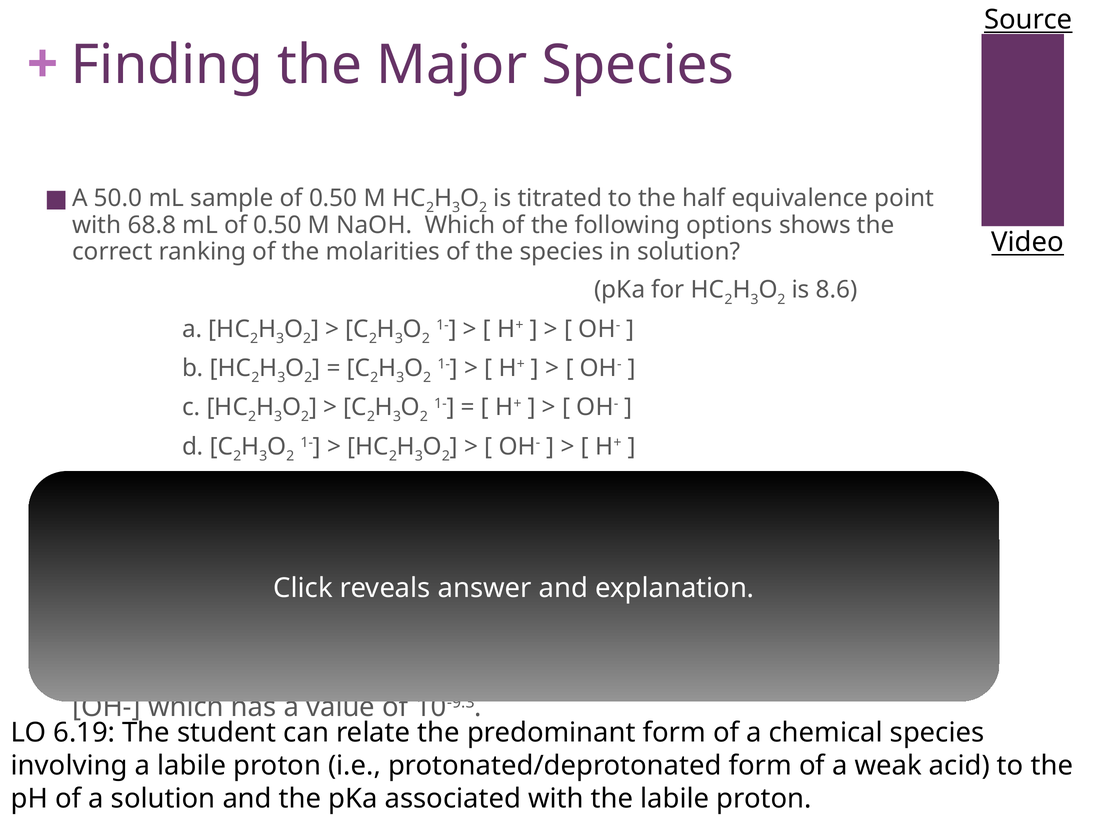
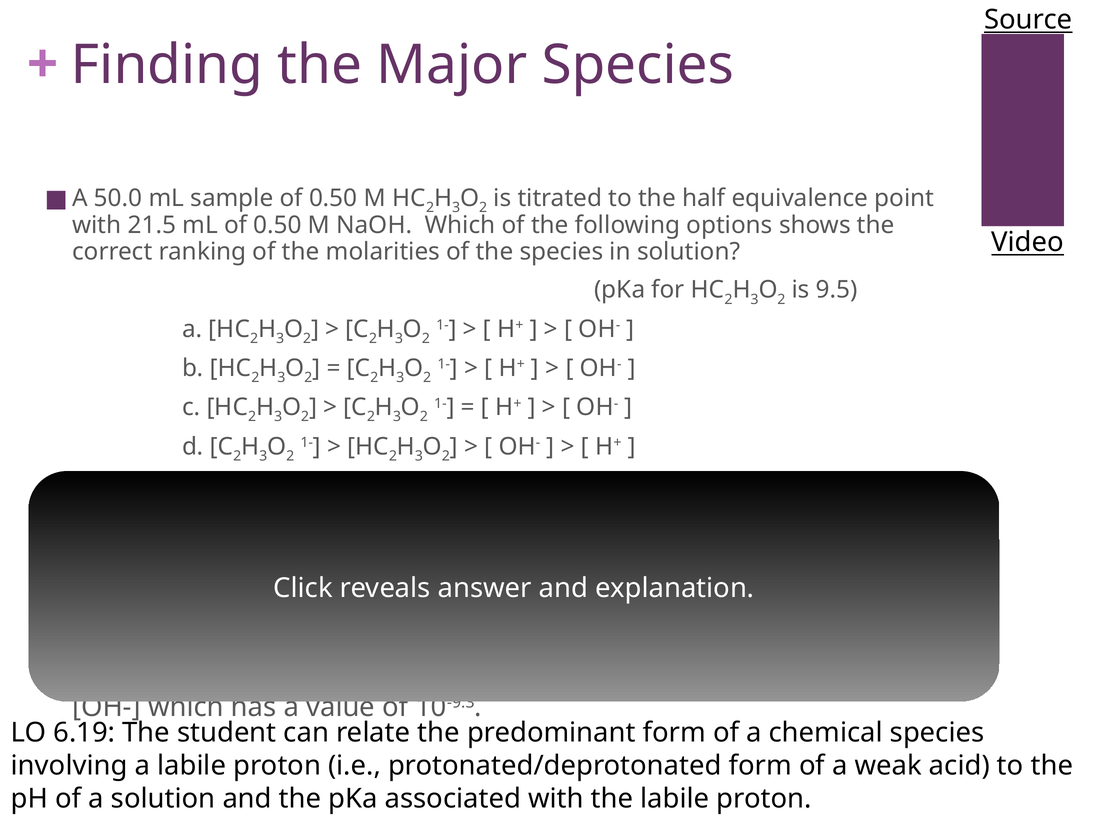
68.8: 68.8 -> 21.5
8.6: 8.6 -> 9.5
